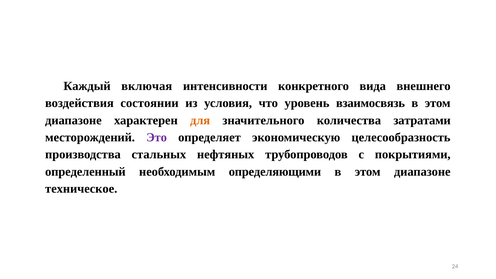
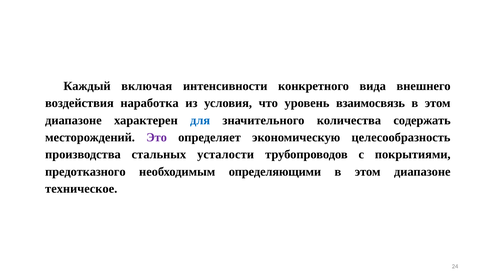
состоянии: состоянии -> наработка
для colour: orange -> blue
затратами: затратами -> содержать
нефтяных: нефтяных -> усталости
определенный: определенный -> предотказного
